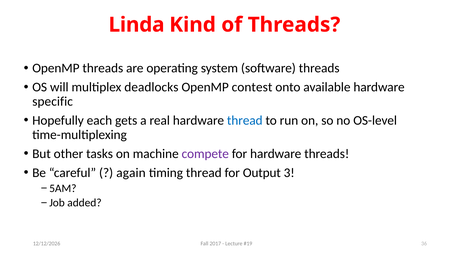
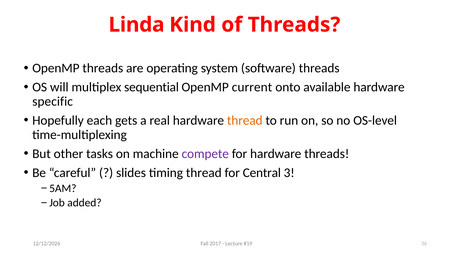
deadlocks: deadlocks -> sequential
contest: contest -> current
thread at (245, 120) colour: blue -> orange
again: again -> slides
Output: Output -> Central
